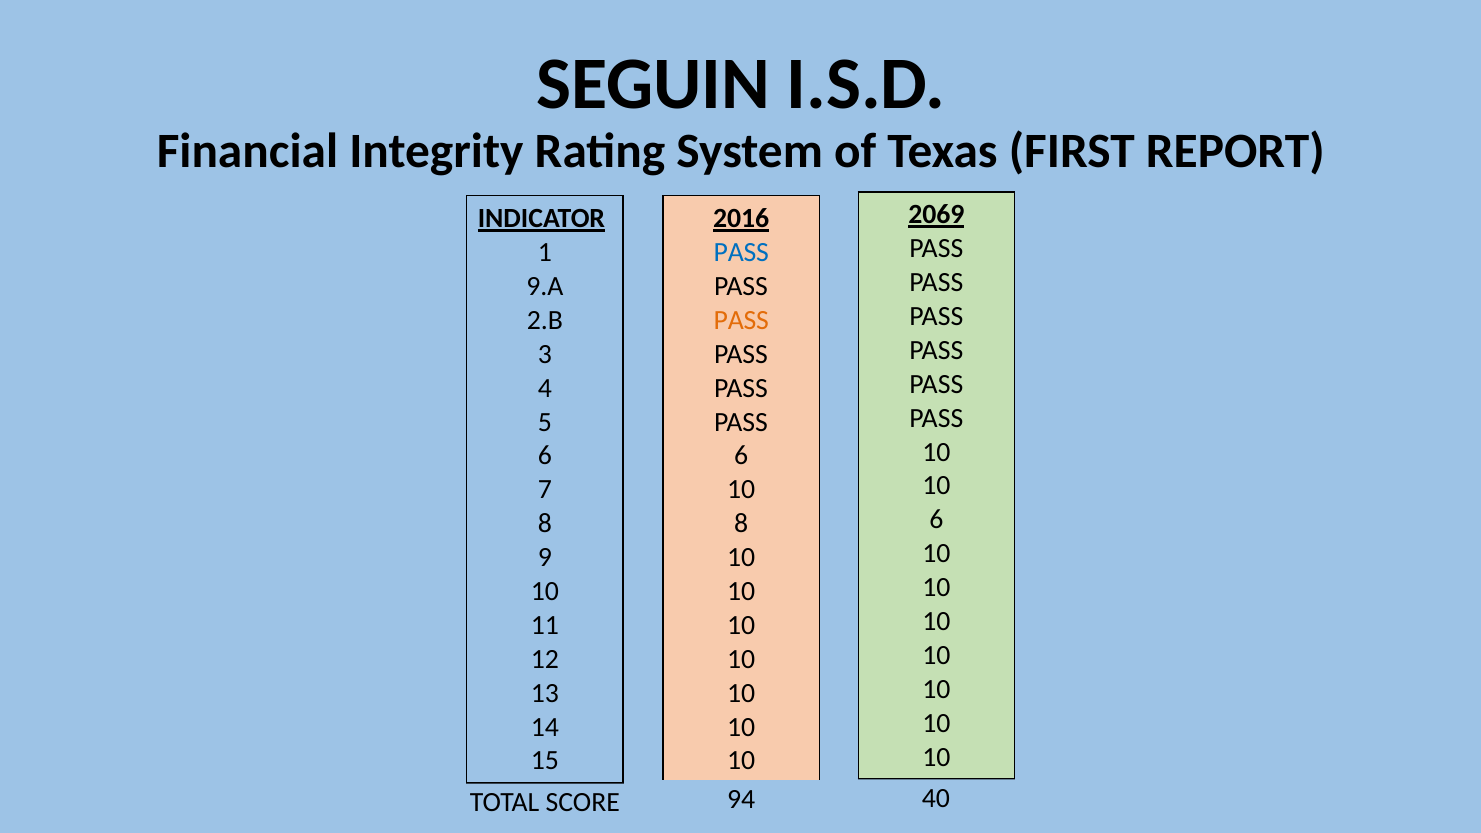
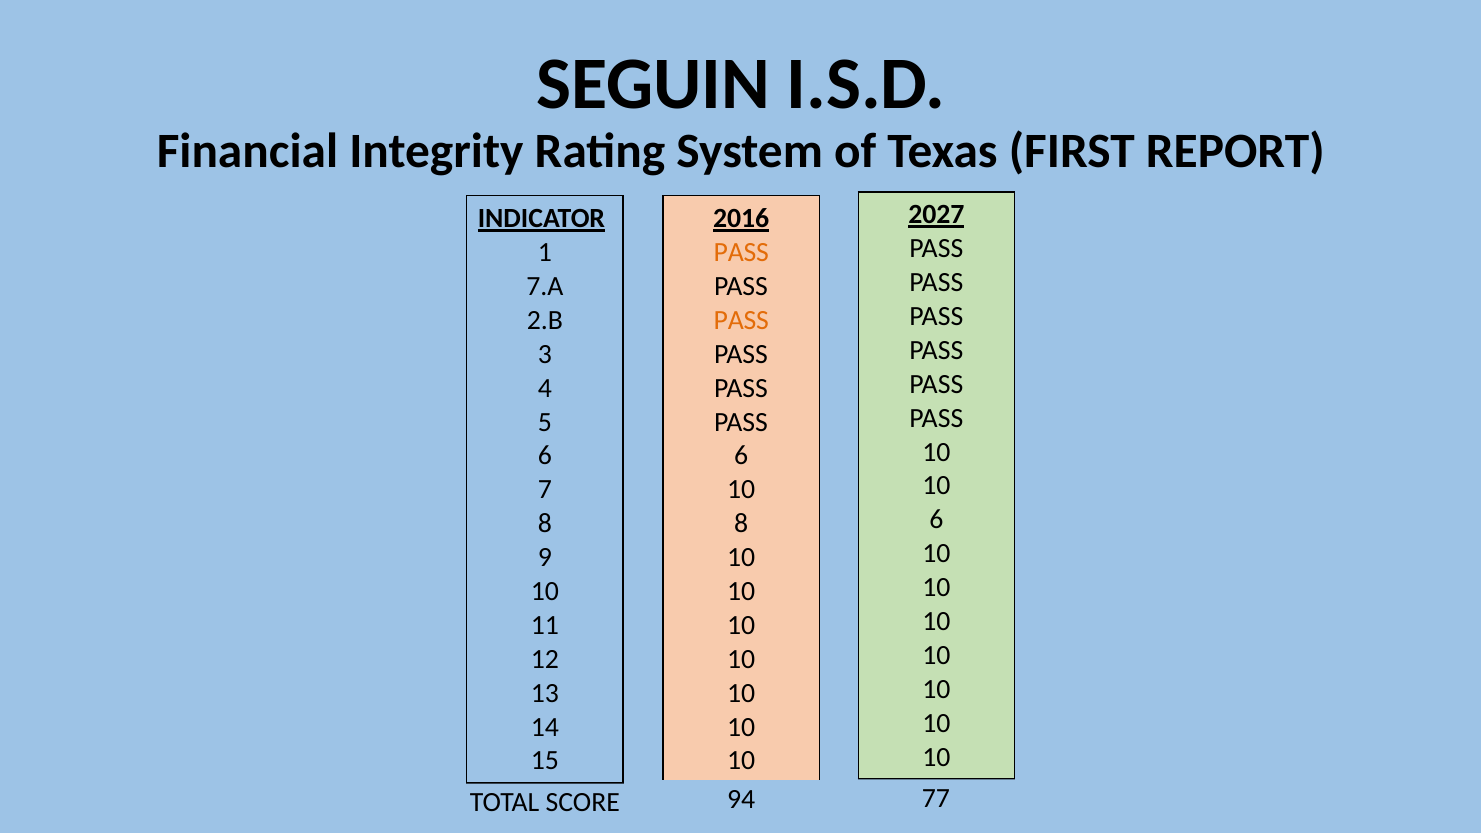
2069: 2069 -> 2027
PASS at (741, 252) colour: blue -> orange
9.A: 9.A -> 7.A
40: 40 -> 77
